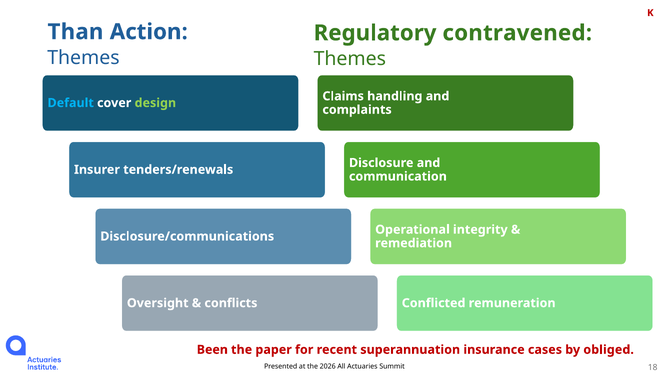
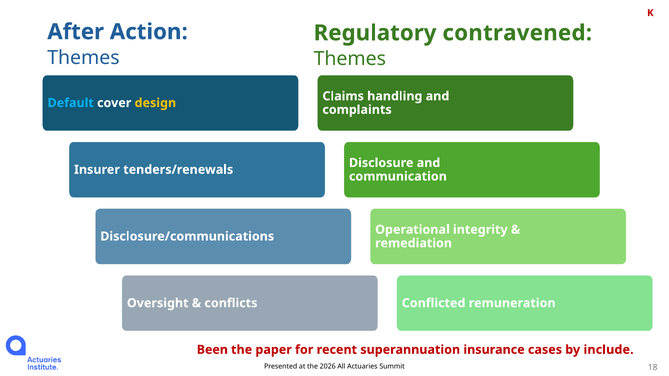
Than: Than -> After
design colour: light green -> yellow
obliged: obliged -> include
